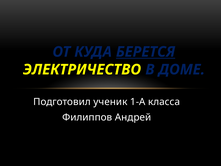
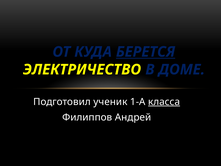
класса underline: none -> present
